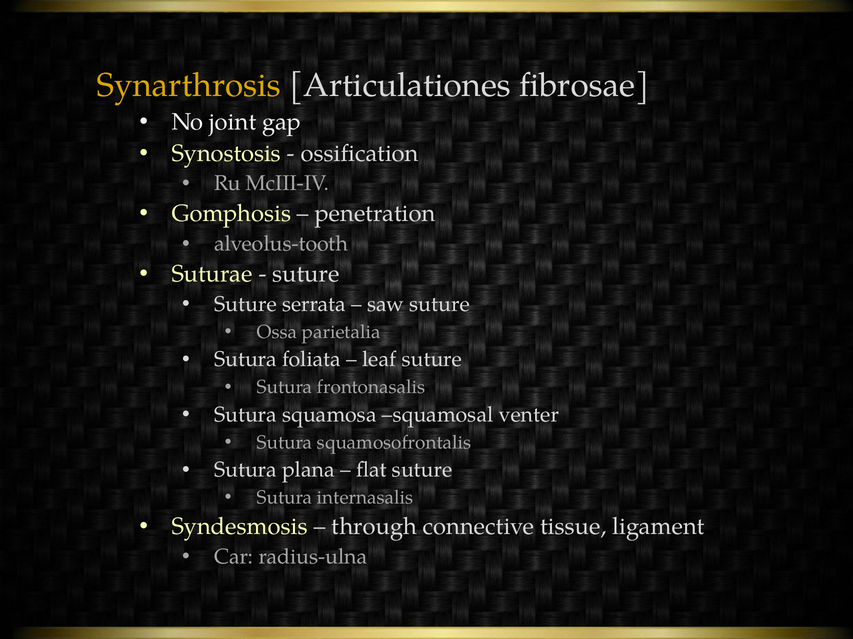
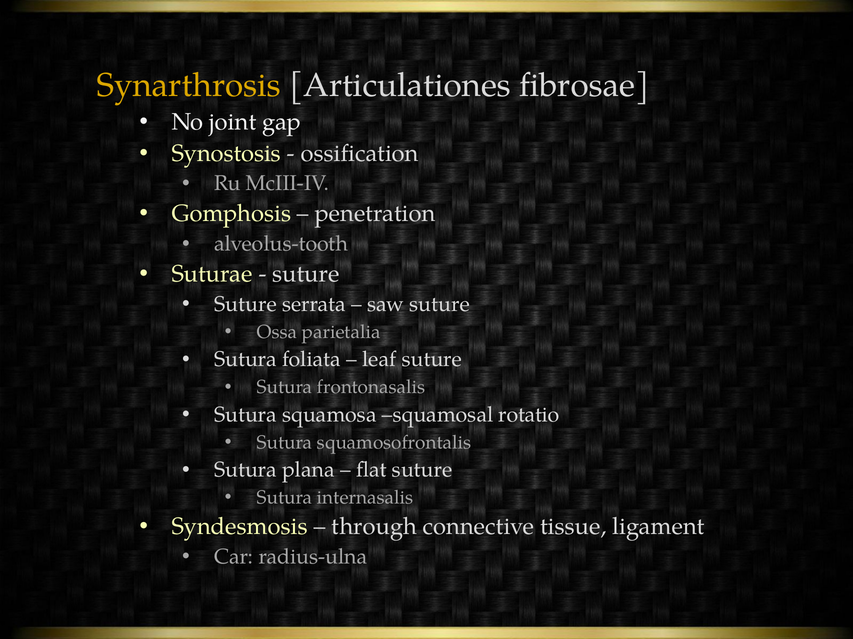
venter: venter -> rotatio
